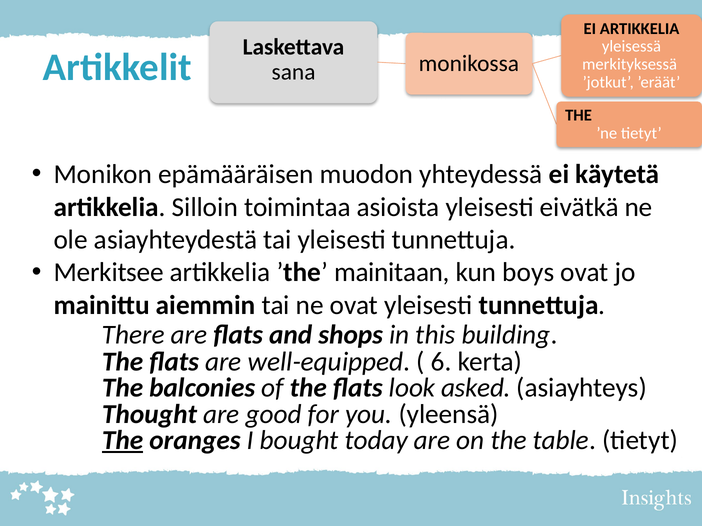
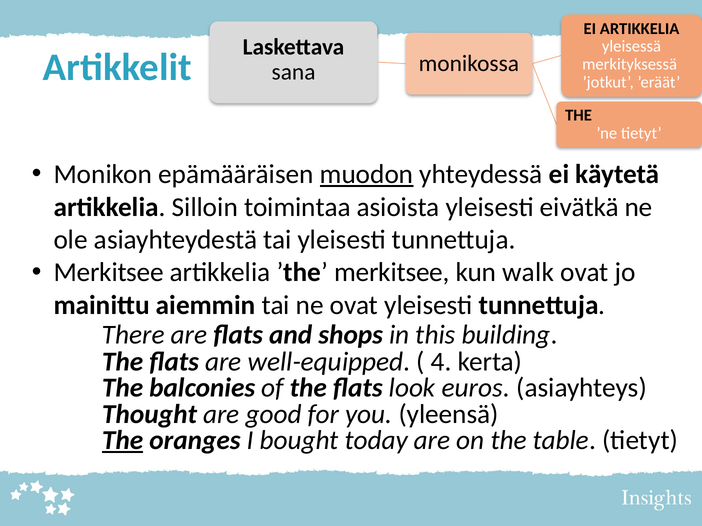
muodon underline: none -> present
’the mainitaan: mainitaan -> merkitsee
boys: boys -> walk
6: 6 -> 4
asked: asked -> euros
